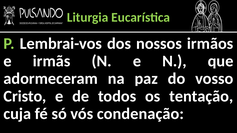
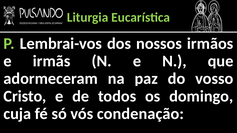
tentação: tentação -> domingo
